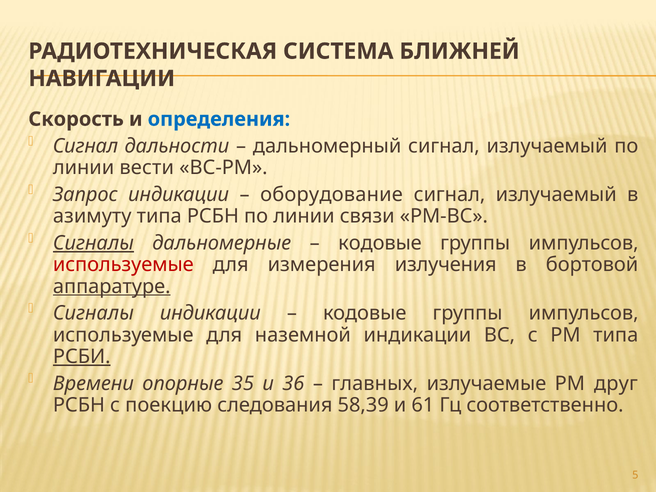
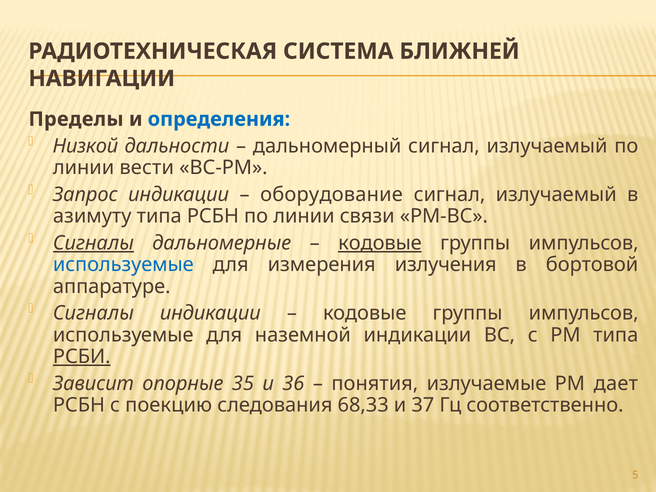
Скорость: Скорость -> Пределы
Сигнал at (85, 146): Сигнал -> Низкой
кодовые at (380, 243) underline: none -> present
используемые at (123, 265) colour: red -> blue
аппаратуре underline: present -> none
Времени: Времени -> Зависит
главных: главных -> понятия
друг: друг -> дает
58,39: 58,39 -> 68,33
61: 61 -> 37
